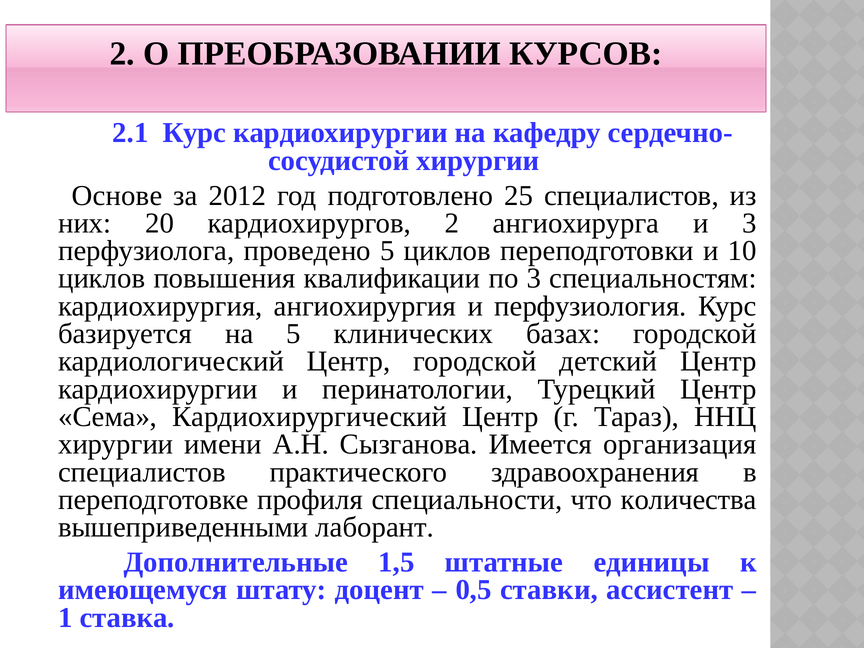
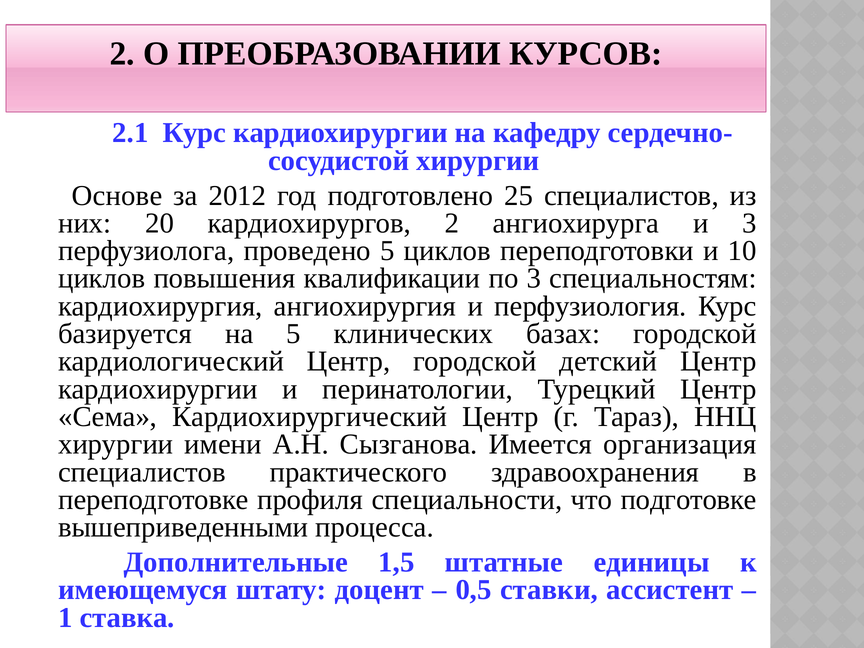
количества: количества -> подготовке
лаборант: лаборант -> процесса
